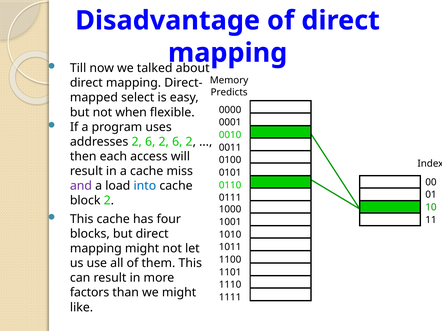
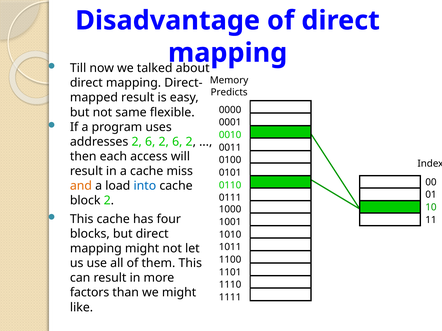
select at (138, 98): select -> result
when: when -> same
and colour: purple -> orange
